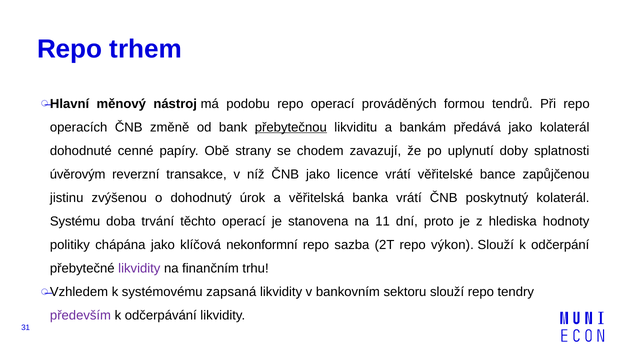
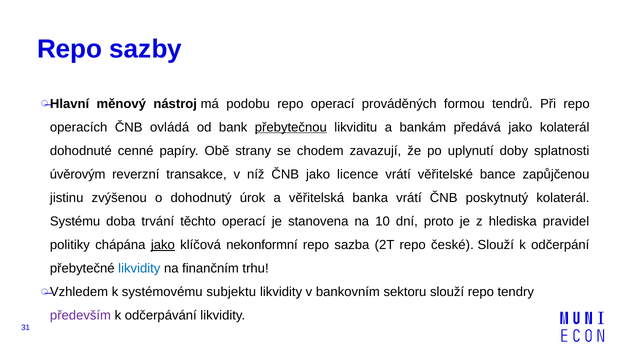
trhem: trhem -> sazby
změně: změně -> ovládá
11: 11 -> 10
hodnoty: hodnoty -> pravidel
jako at (163, 245) underline: none -> present
výkon: výkon -> české
likvidity at (139, 268) colour: purple -> blue
zapsaná: zapsaná -> subjektu
